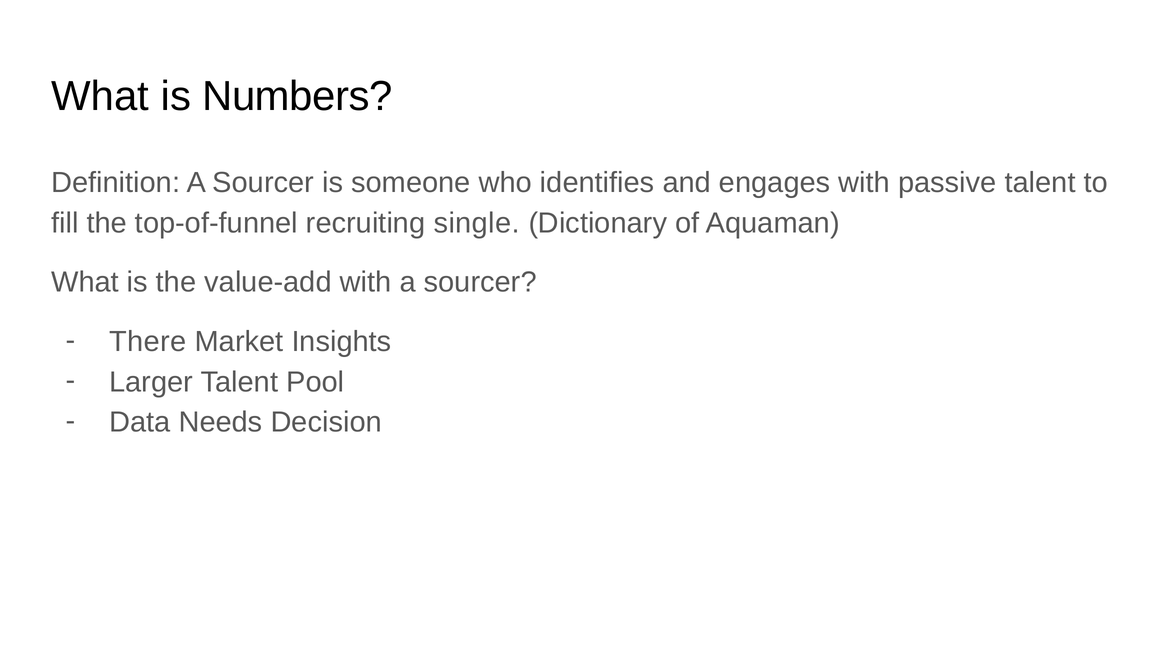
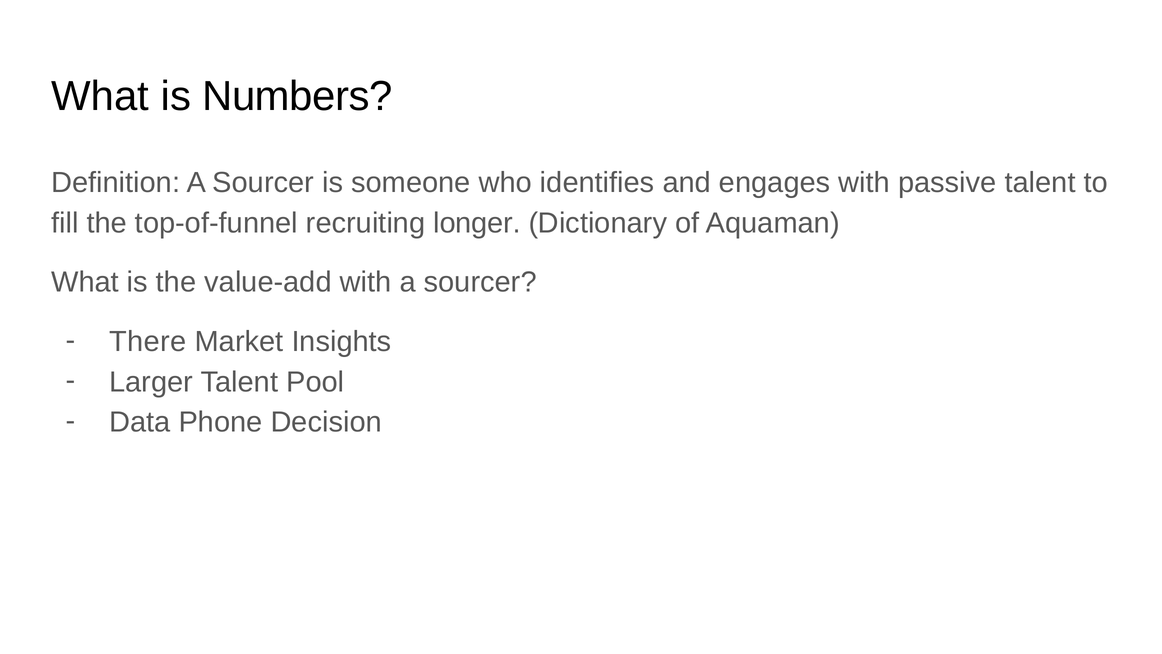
single: single -> longer
Needs: Needs -> Phone
